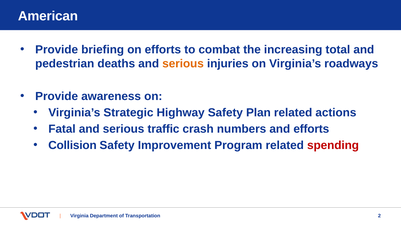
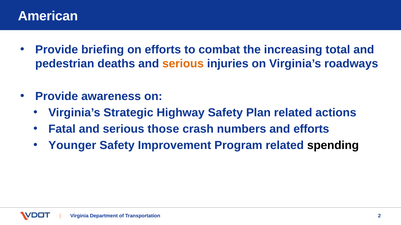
traffic: traffic -> those
Collision: Collision -> Younger
spending colour: red -> black
